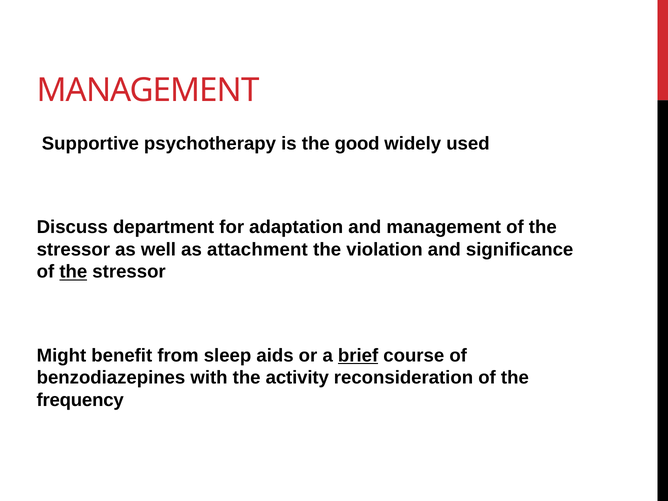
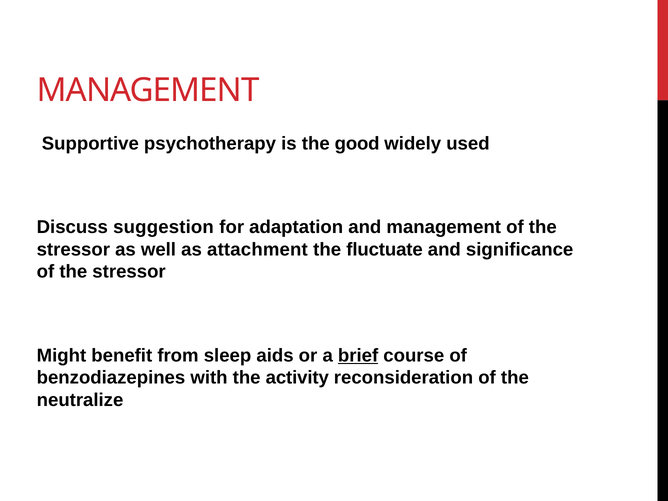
department: department -> suggestion
violation: violation -> fluctuate
the at (73, 272) underline: present -> none
frequency: frequency -> neutralize
